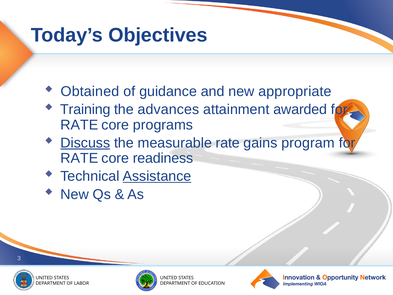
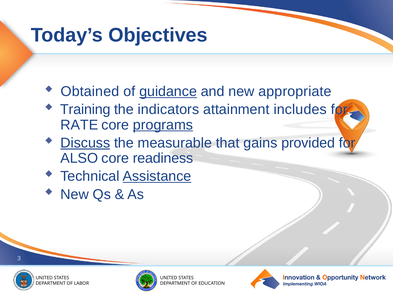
guidance underline: none -> present
advances: advances -> indicators
awarded: awarded -> includes
programs underline: none -> present
measurable rate: rate -> that
program: program -> provided
RATE at (79, 158): RATE -> ALSO
